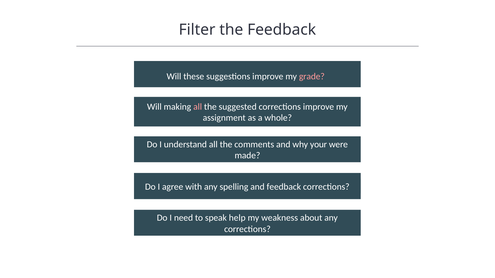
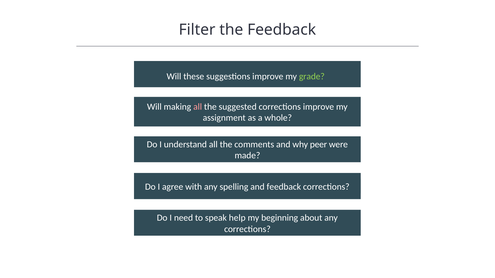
grade colour: pink -> light green
your: your -> peer
weakness: weakness -> beginning
